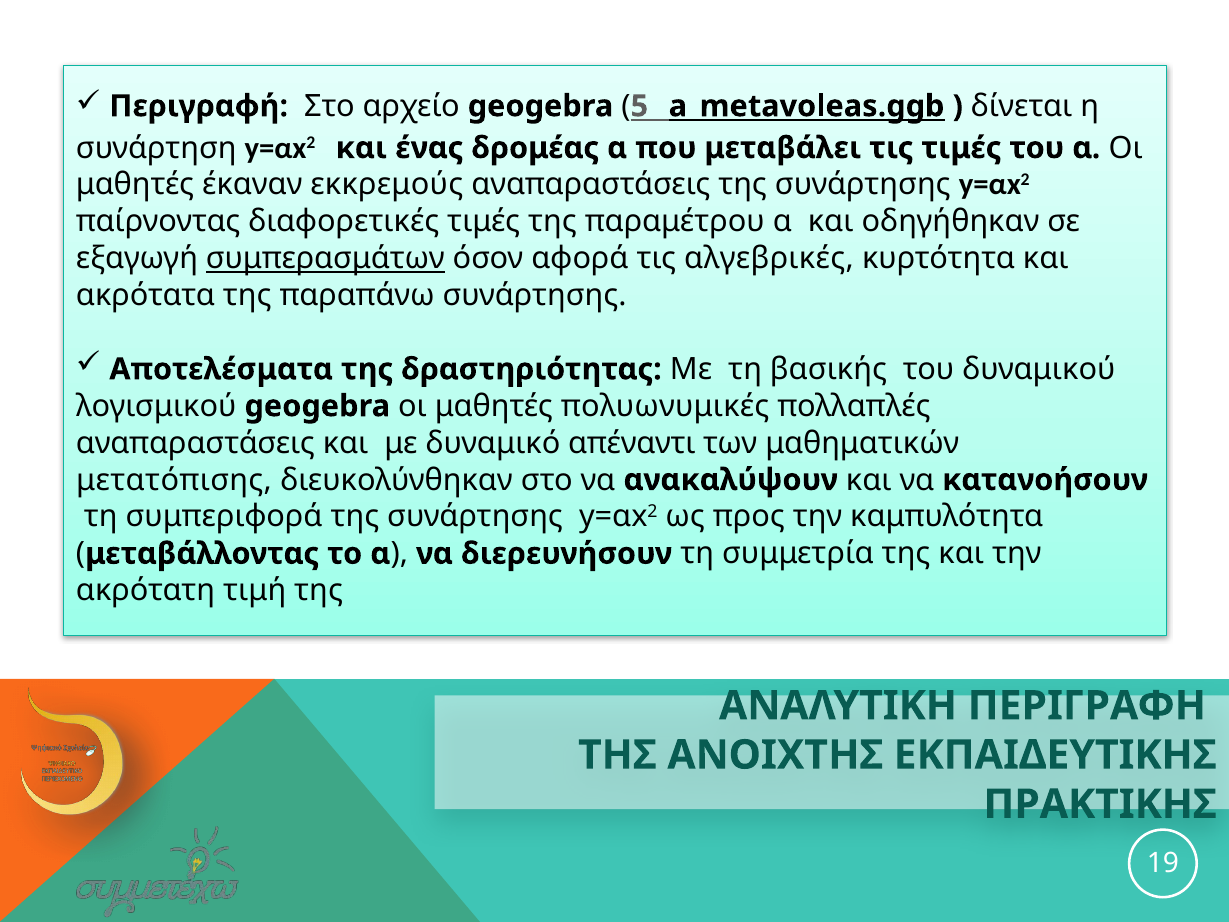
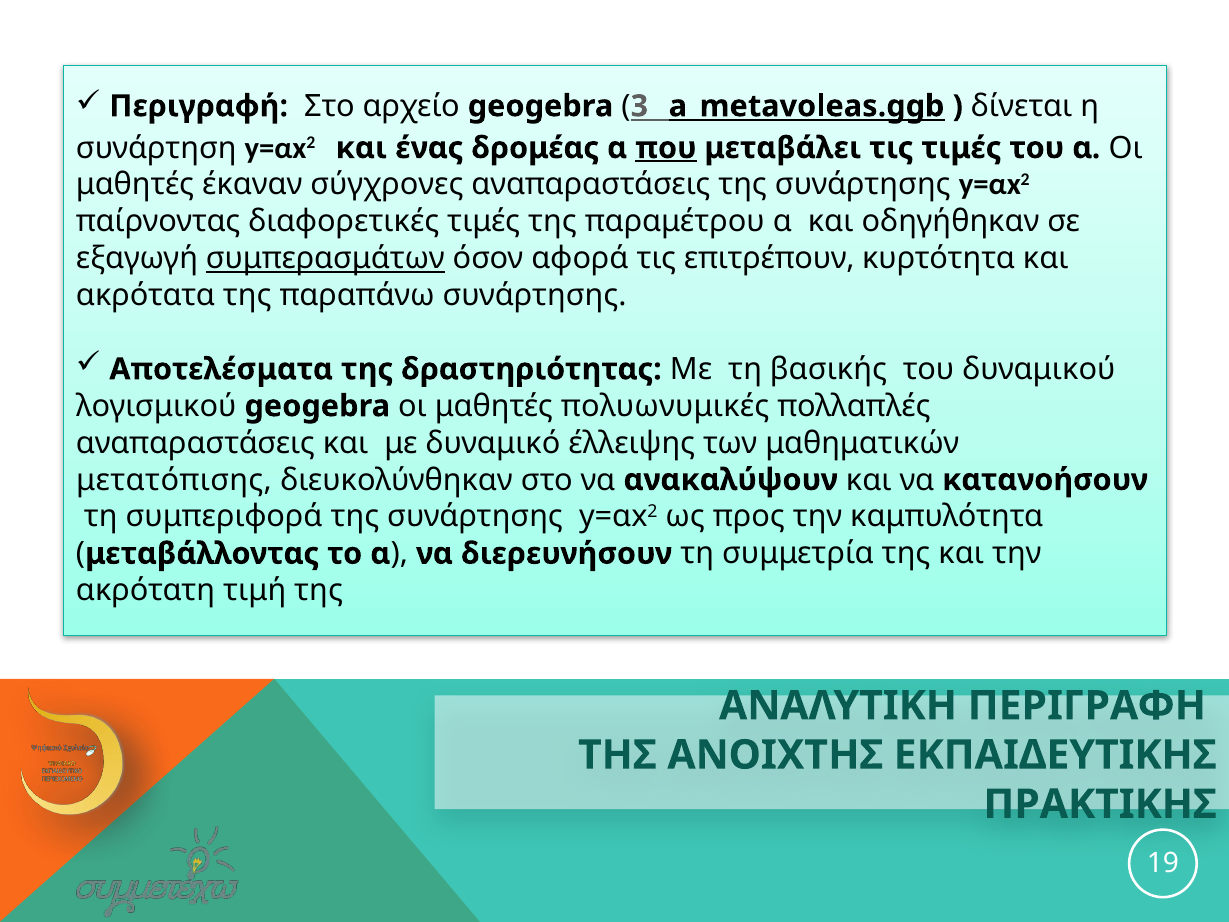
5_: 5_ -> 3_
που underline: none -> present
εκκρεμούς: εκκρεμούς -> σύγχρονες
αλγεβρικές: αλγεβρικές -> επιτρέπουν
απέναντι: απέναντι -> έλλειψης
